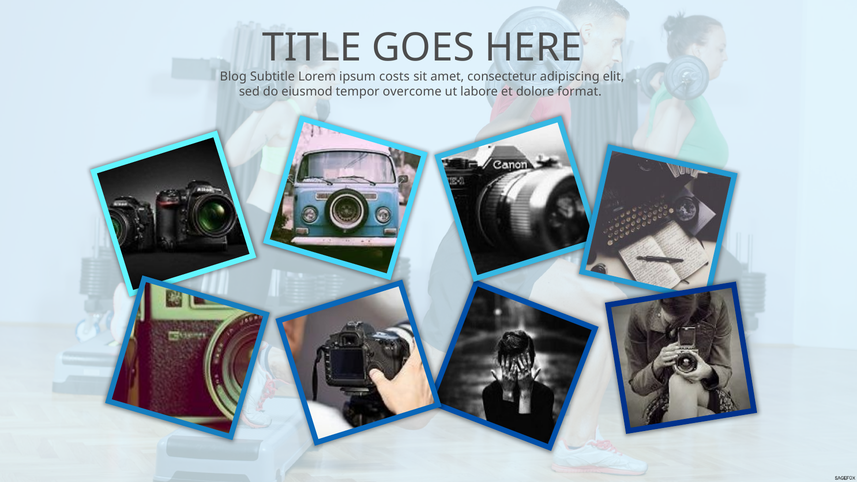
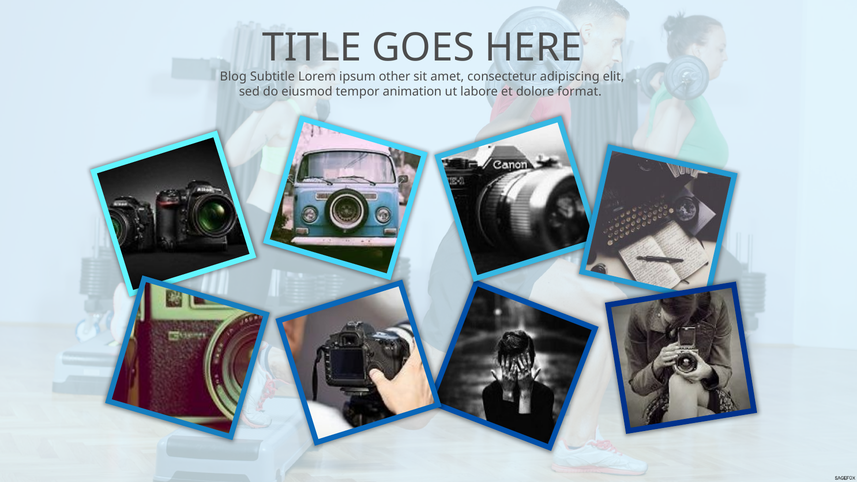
costs: costs -> other
overcome: overcome -> animation
